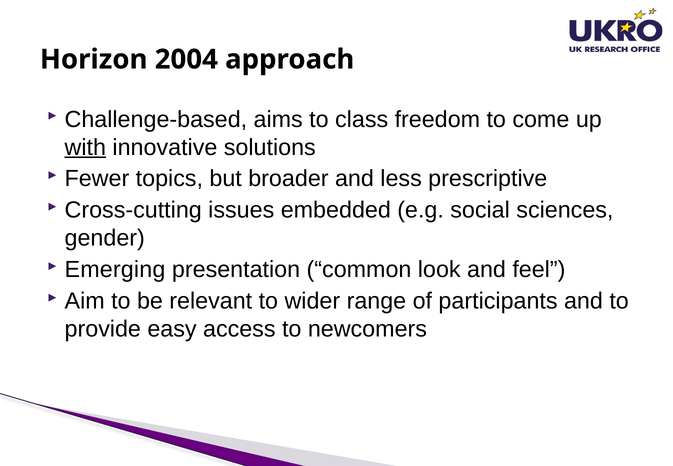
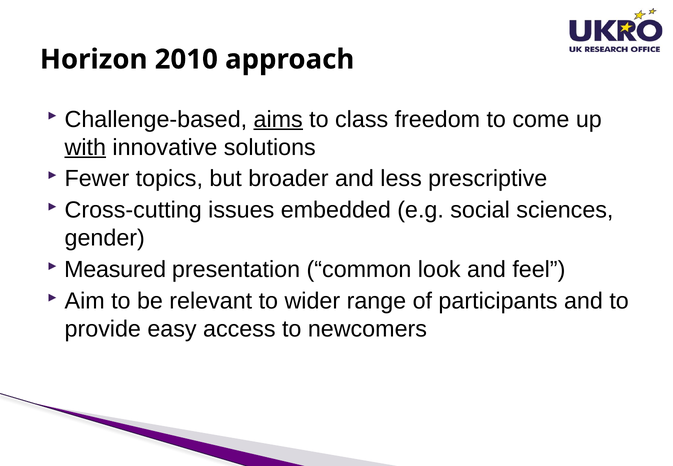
2004: 2004 -> 2010
aims underline: none -> present
Emerging: Emerging -> Measured
